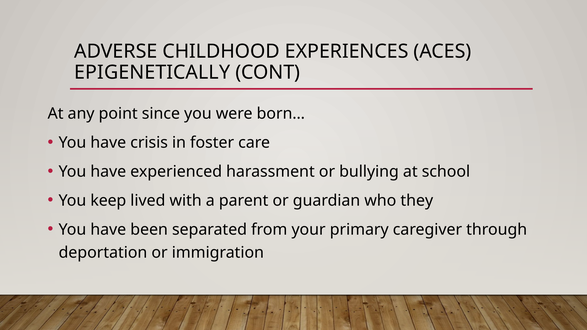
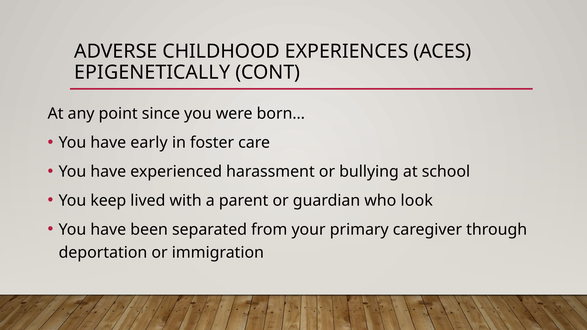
crisis: crisis -> early
they: they -> look
